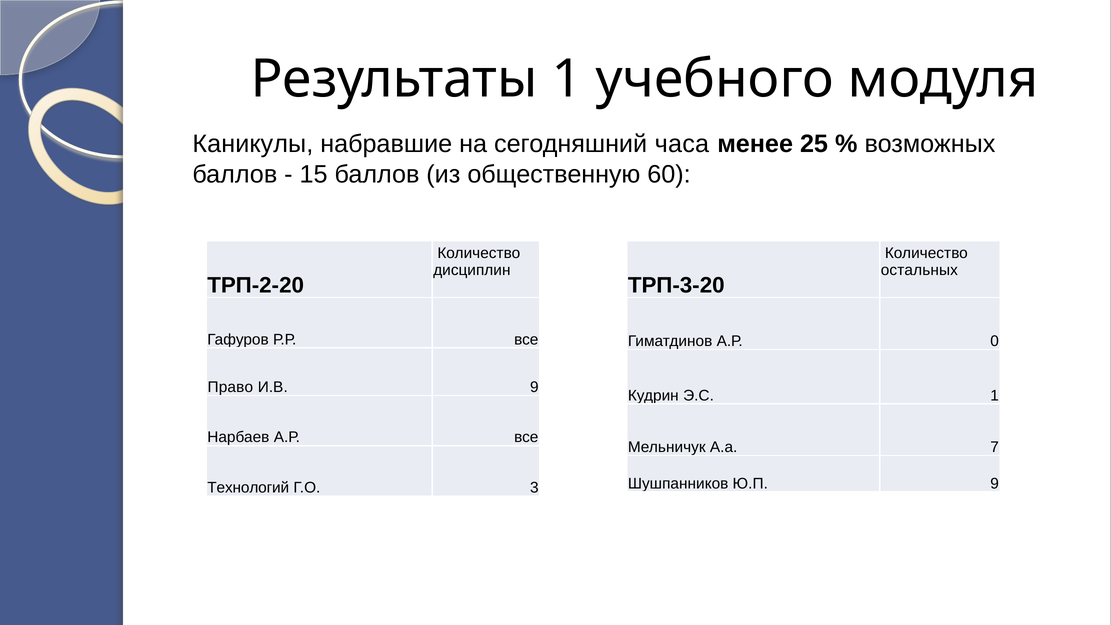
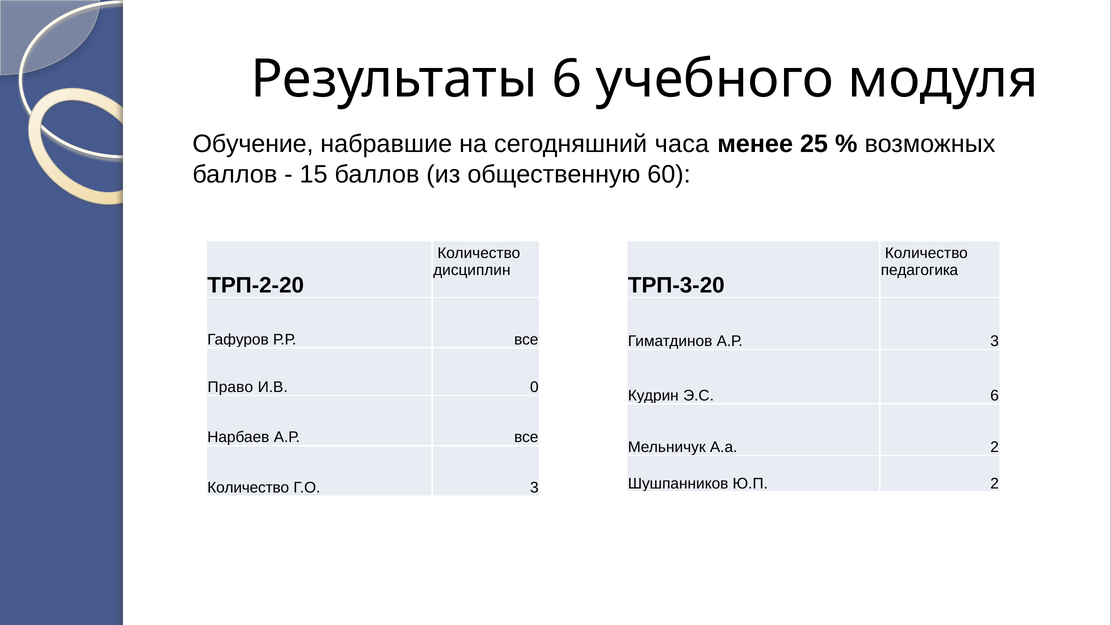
Результаты 1: 1 -> 6
Каникулы: Каникулы -> Обучение
остальных: остальных -> педагогика
А.Р 0: 0 -> 3
И.В 9: 9 -> 0
Э.С 1: 1 -> 6
А.а 7: 7 -> 2
Ю.П 9: 9 -> 2
Технологий at (248, 488): Технологий -> Количество
